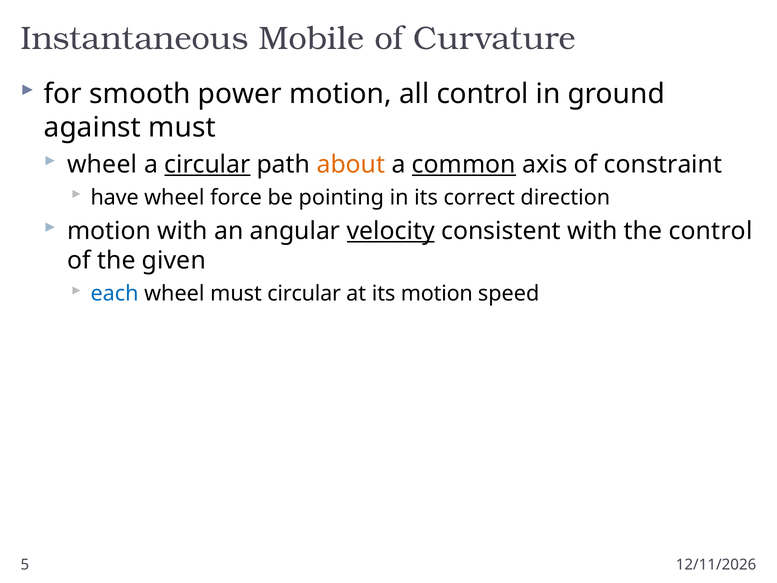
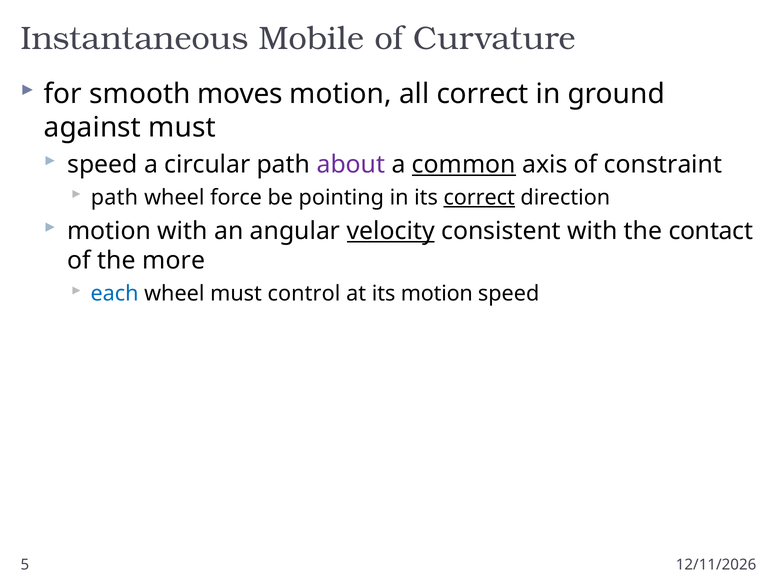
power: power -> moves
all control: control -> correct
wheel at (102, 164): wheel -> speed
circular at (207, 164) underline: present -> none
about colour: orange -> purple
have at (115, 197): have -> path
correct at (479, 197) underline: none -> present
the control: control -> contact
given: given -> more
must circular: circular -> control
